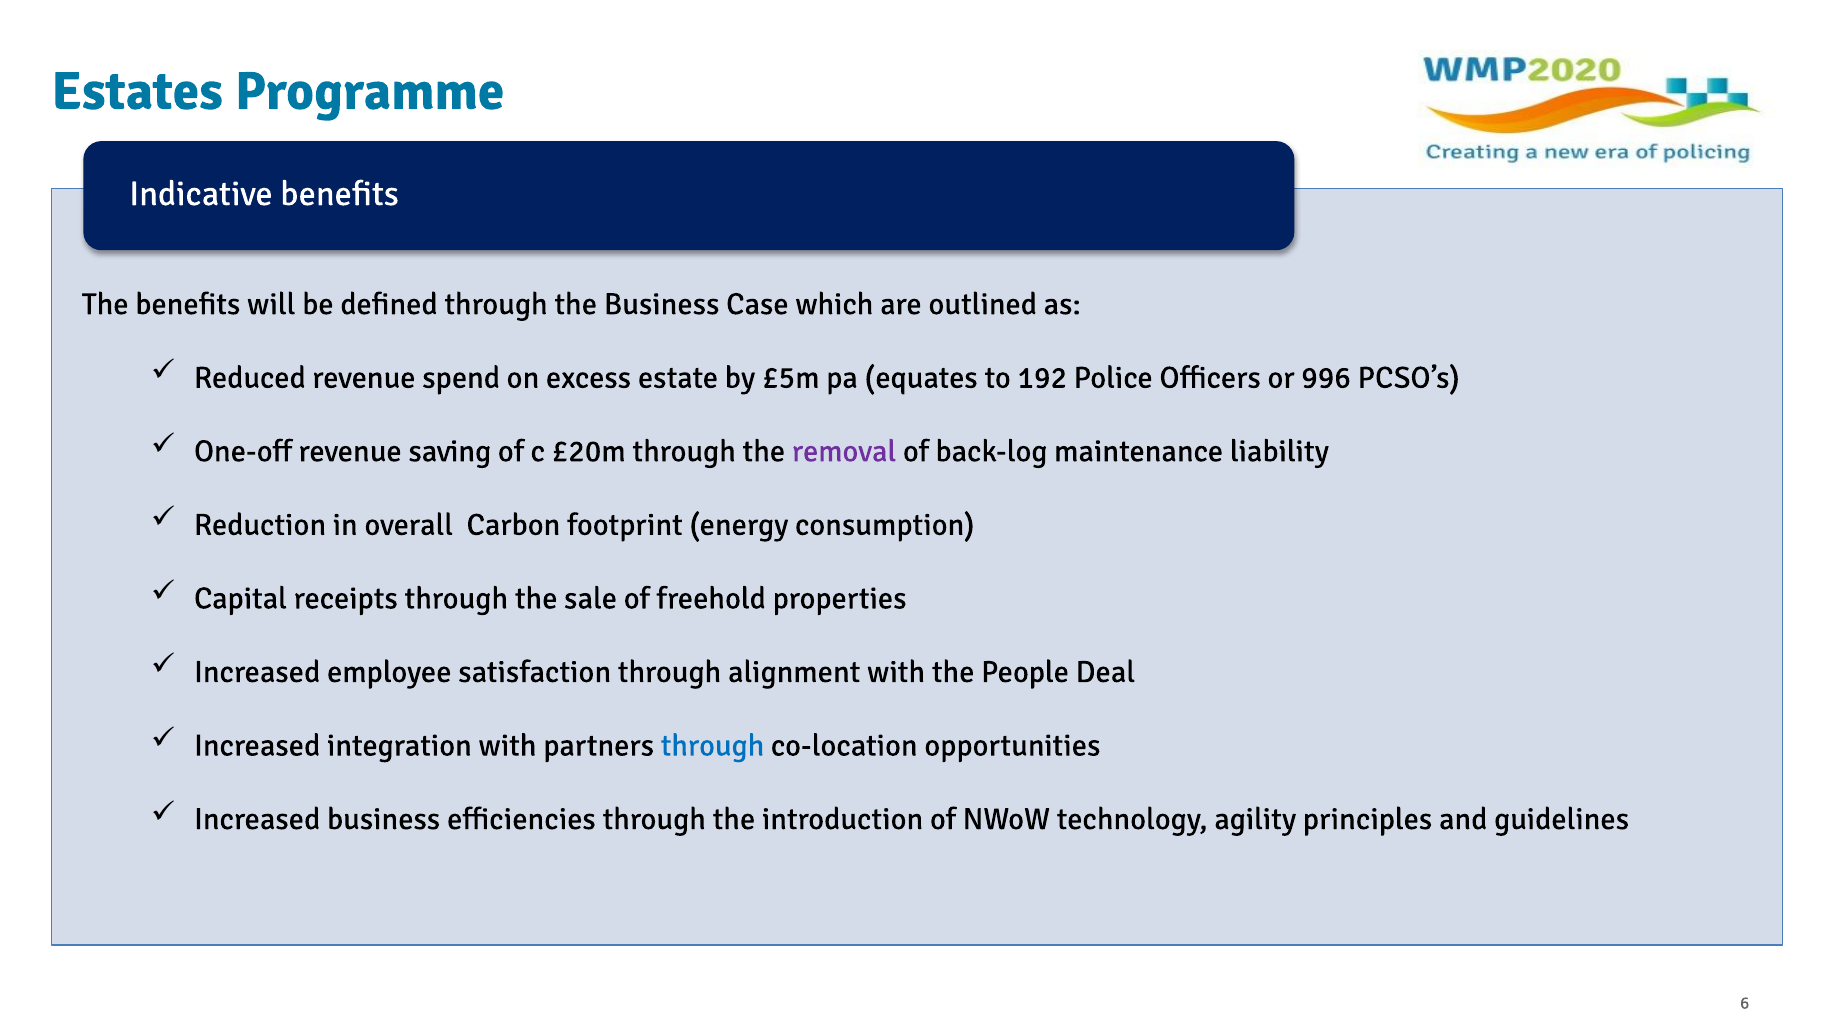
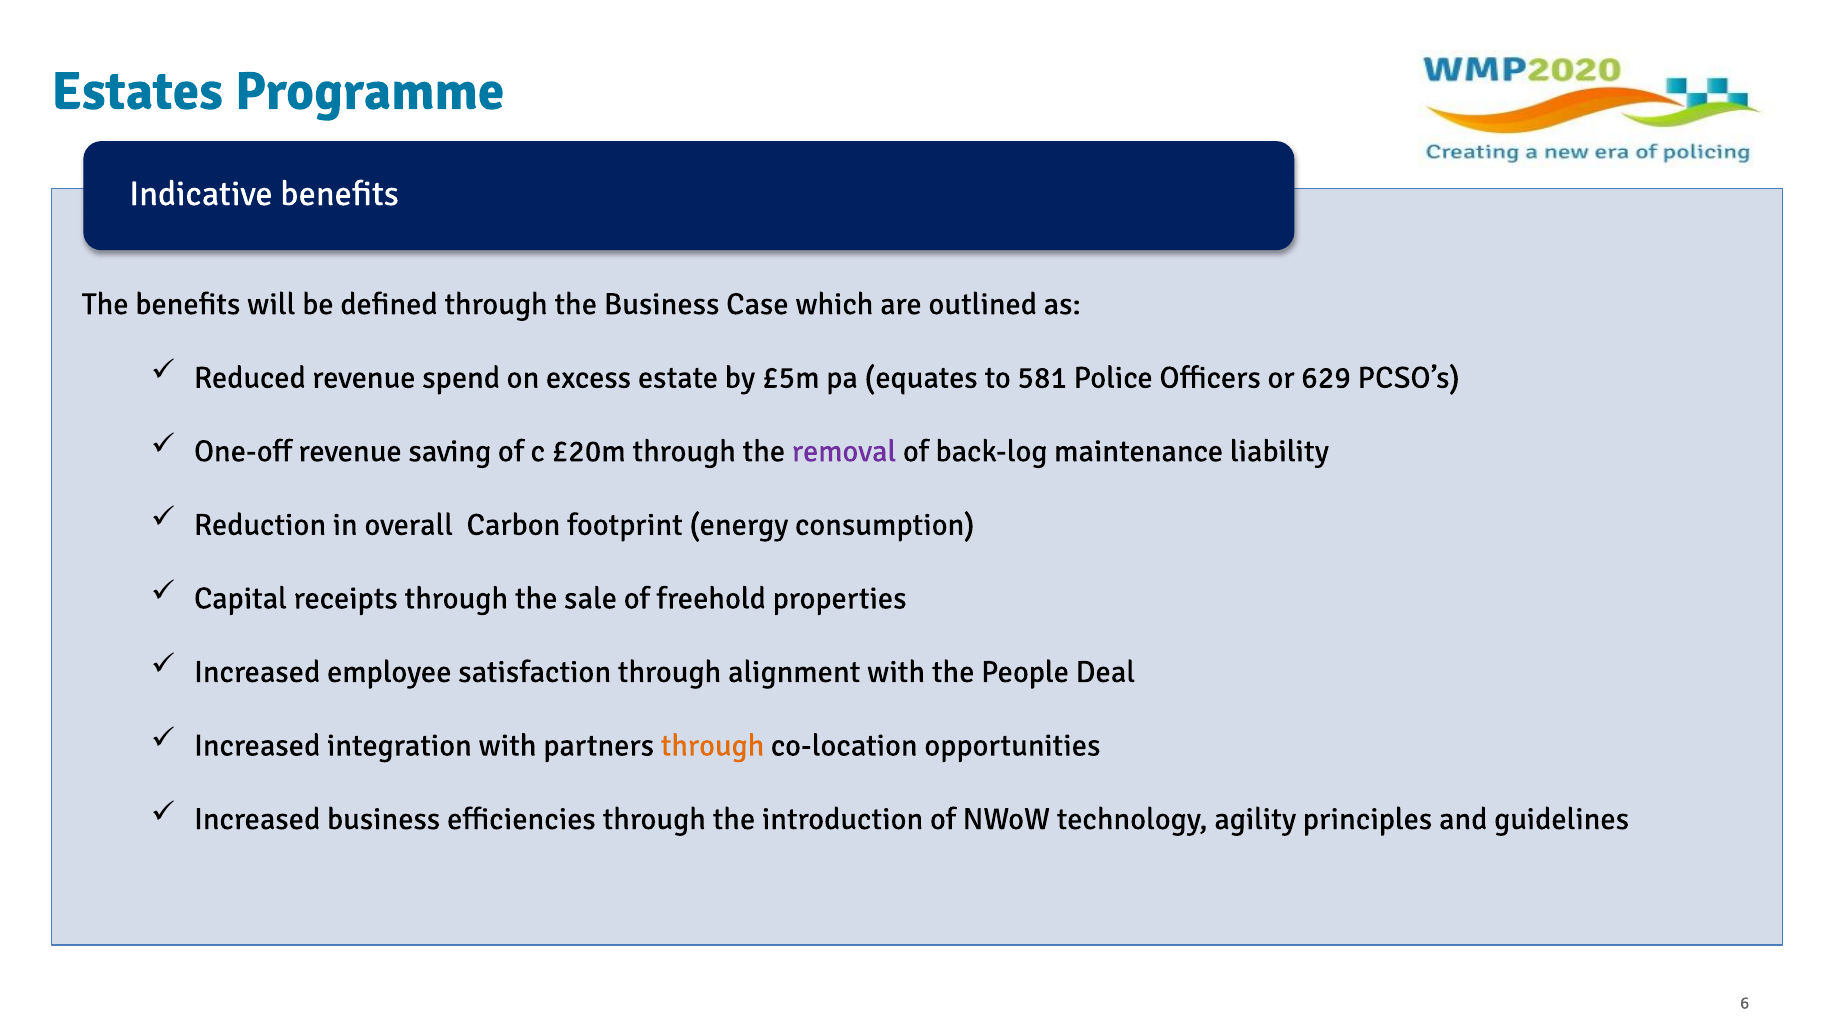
192: 192 -> 581
996: 996 -> 629
through at (713, 746) colour: blue -> orange
